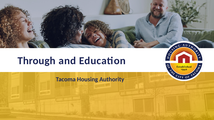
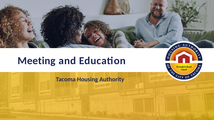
Through: Through -> Meeting
